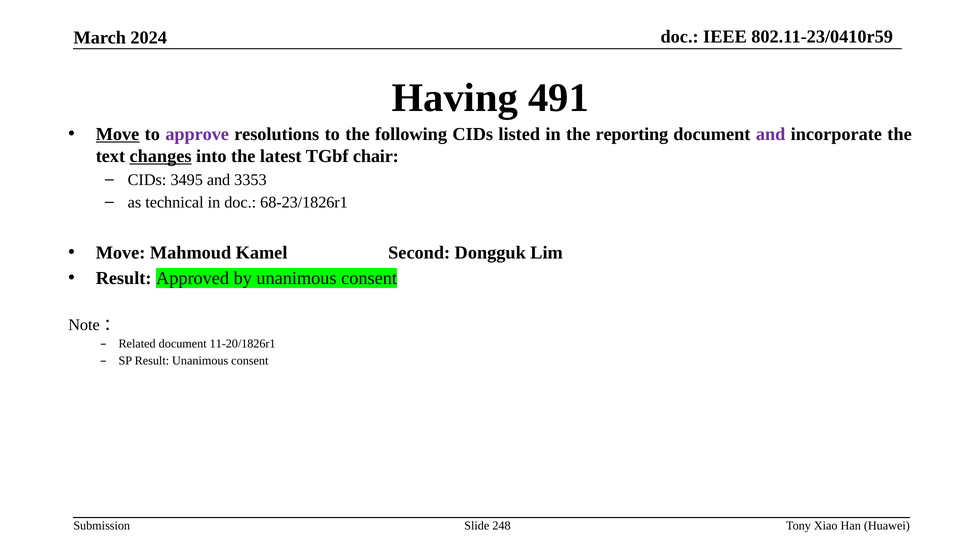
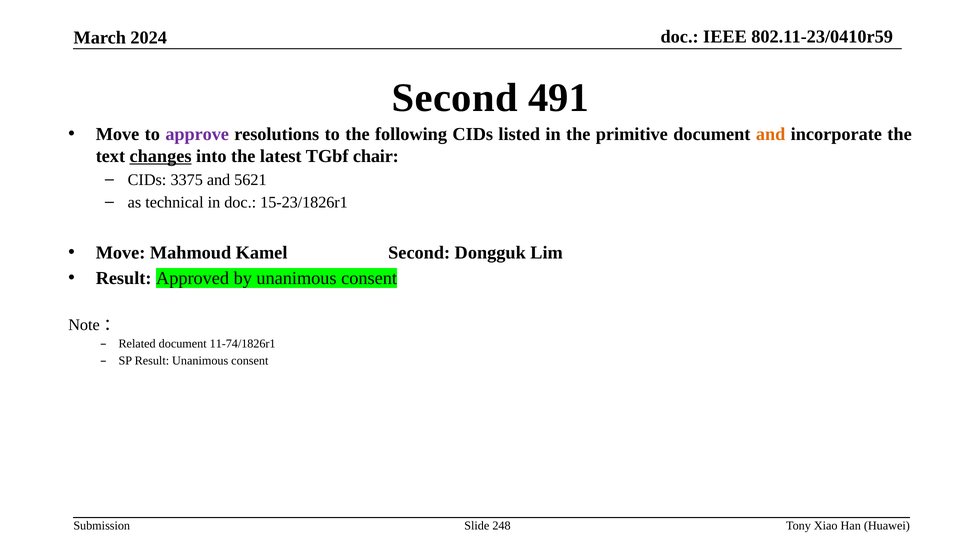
Having at (455, 98): Having -> Second
Move at (118, 134) underline: present -> none
reporting: reporting -> primitive
and at (771, 134) colour: purple -> orange
3495: 3495 -> 3375
3353: 3353 -> 5621
68-23/1826r1: 68-23/1826r1 -> 15-23/1826r1
11-20/1826r1: 11-20/1826r1 -> 11-74/1826r1
